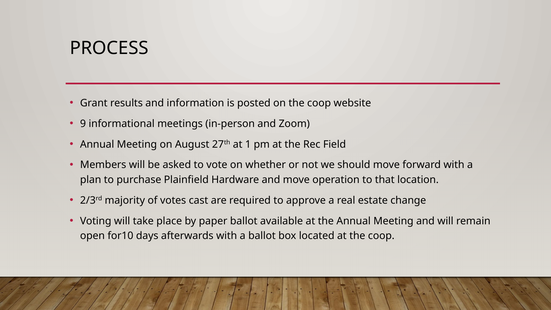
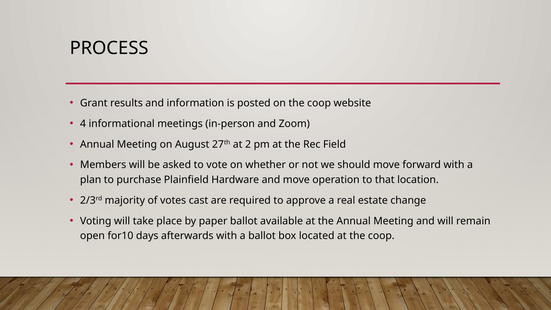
9: 9 -> 4
1: 1 -> 2
